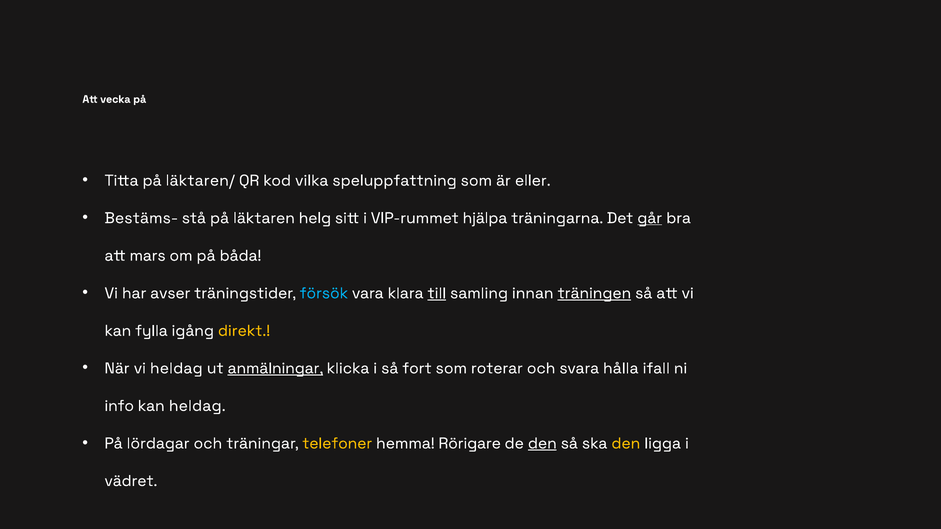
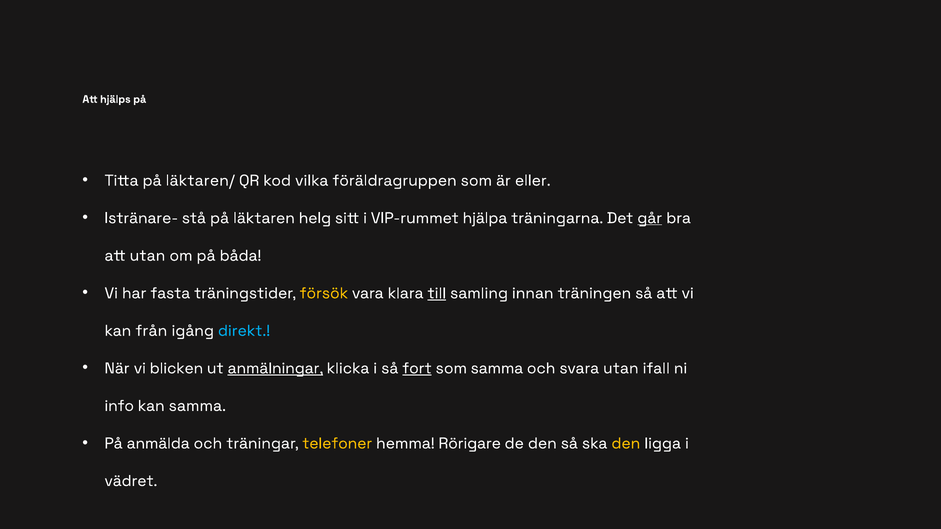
vecka: vecka -> hjälps
speluppfattning: speluppfattning -> föräldragruppen
Bestäms-: Bestäms- -> Istränare-
att mars: mars -> utan
avser: avser -> fasta
försök colour: light blue -> yellow
träningen underline: present -> none
fylla: fylla -> från
direkt colour: yellow -> light blue
vi heldag: heldag -> blicken
fort underline: none -> present
som roterar: roterar -> samma
svara hålla: hålla -> utan
kan heldag: heldag -> samma
lördagar: lördagar -> anmälda
den at (542, 444) underline: present -> none
